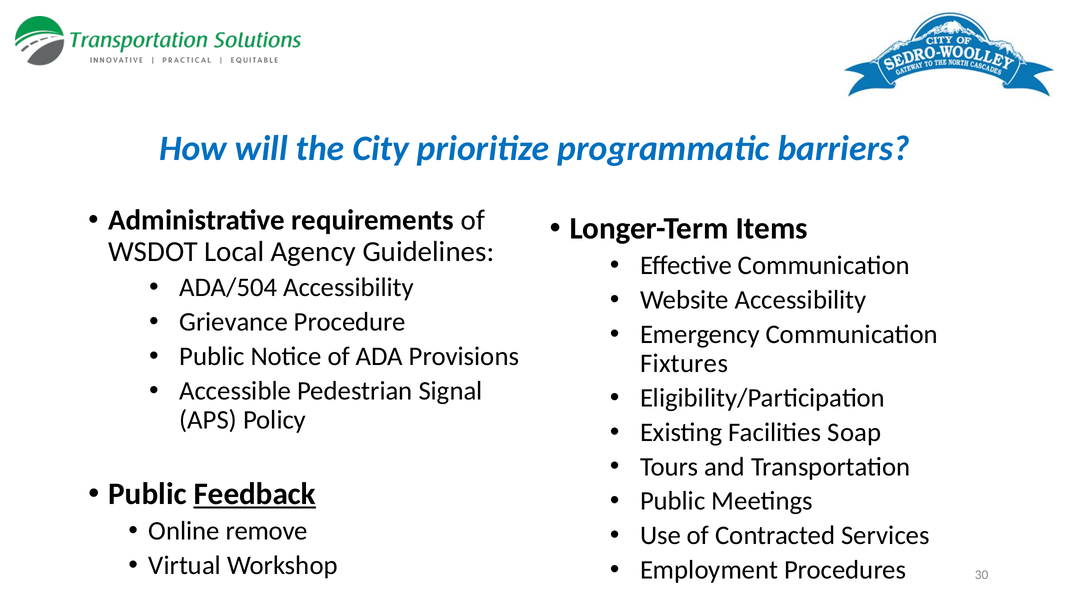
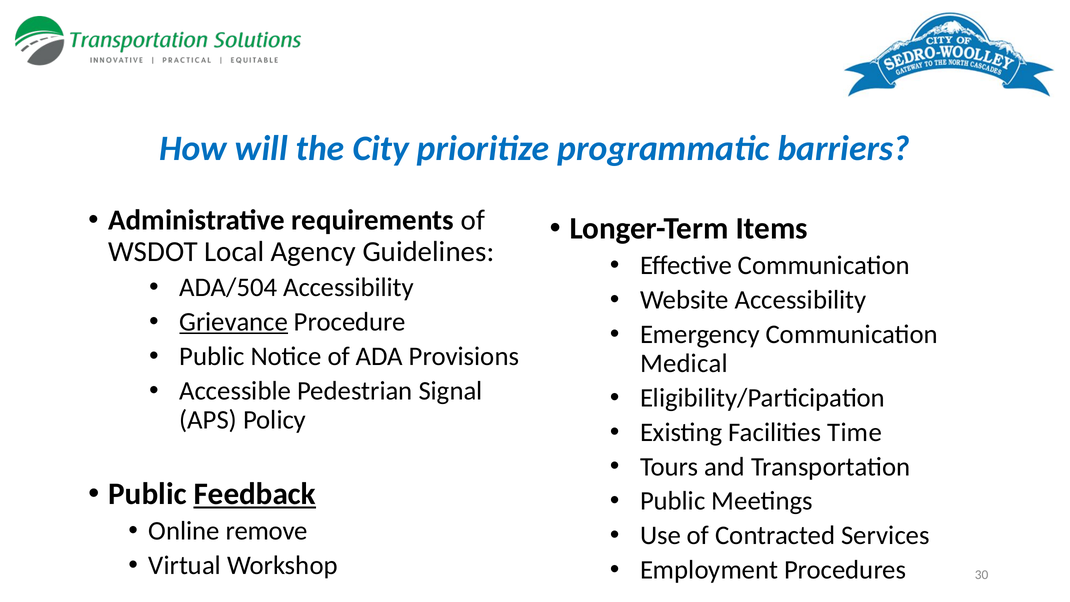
Grievance underline: none -> present
Fixtures: Fixtures -> Medical
Soap: Soap -> Time
